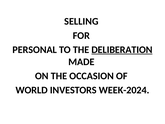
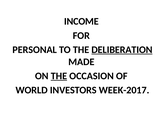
SELLING: SELLING -> INCOME
THE at (59, 76) underline: none -> present
WEEK-2024: WEEK-2024 -> WEEK-2017
